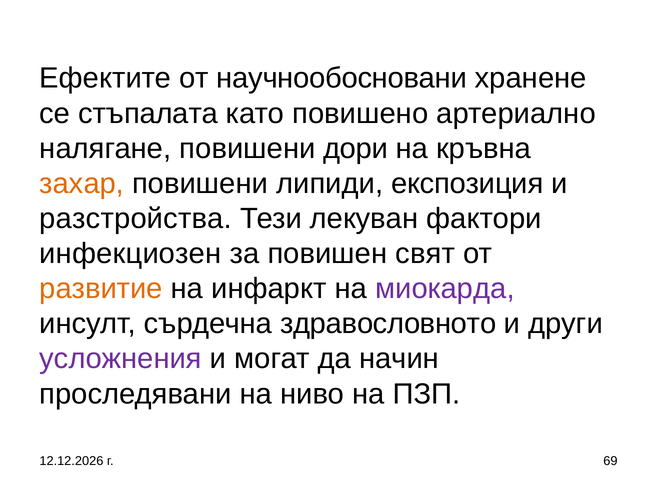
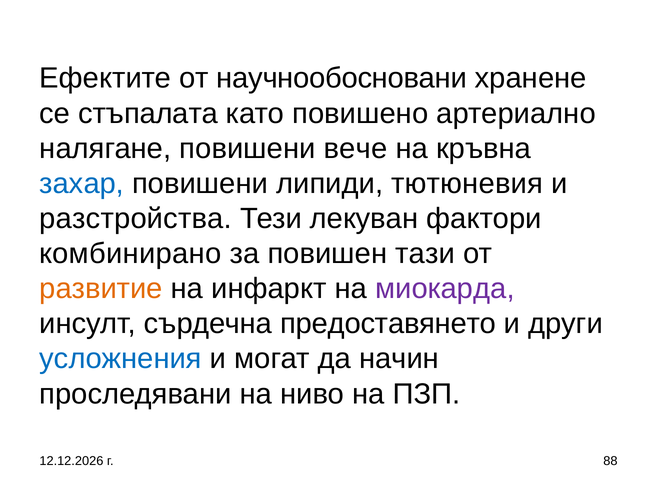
дори: дори -> вече
захар colour: orange -> blue
експозиция: експозиция -> тютюневия
инфекциозен: инфекциозен -> комбинирано
свят: свят -> тази
здравословното: здравословното -> предоставянето
усложнения colour: purple -> blue
69: 69 -> 88
